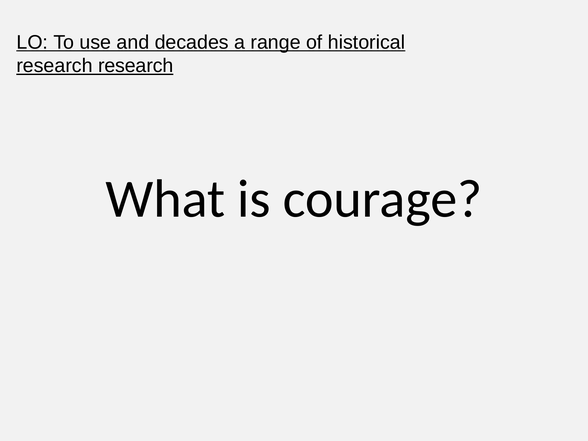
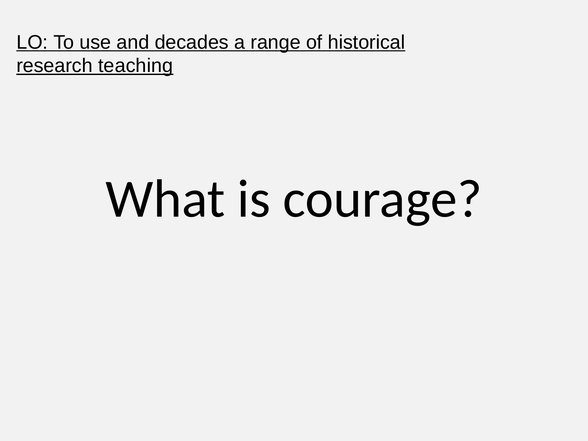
research research: research -> teaching
